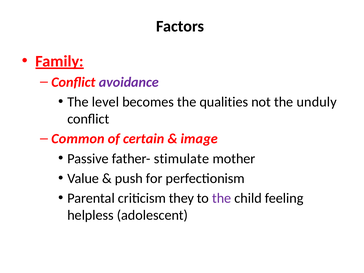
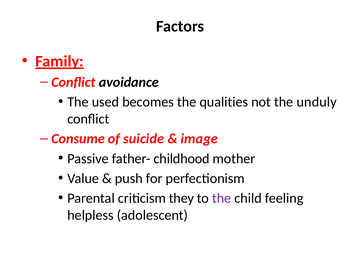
avoidance colour: purple -> black
level: level -> used
Common: Common -> Consume
certain: certain -> suicide
stimulate: stimulate -> childhood
